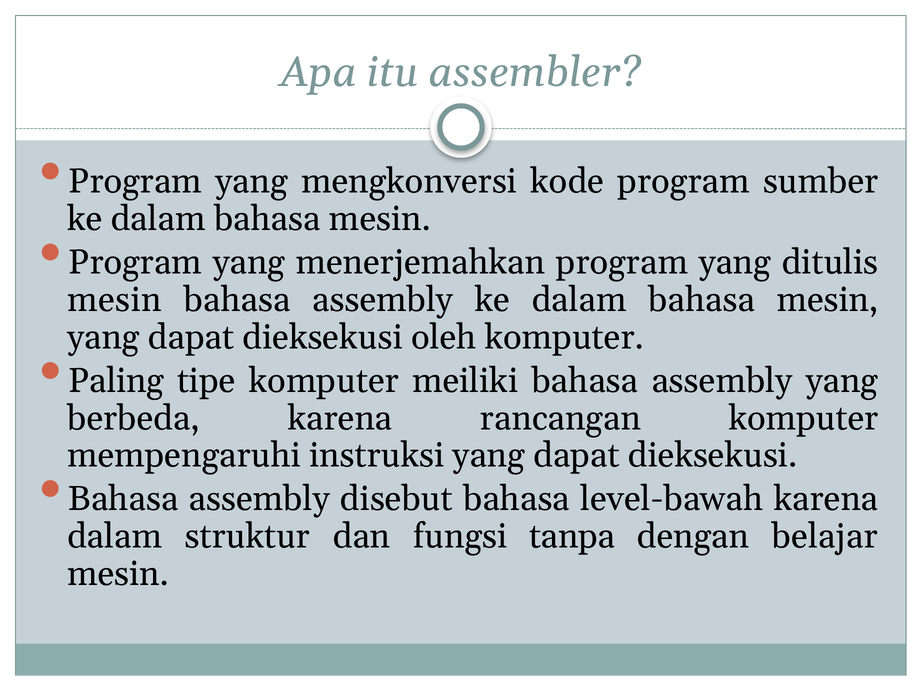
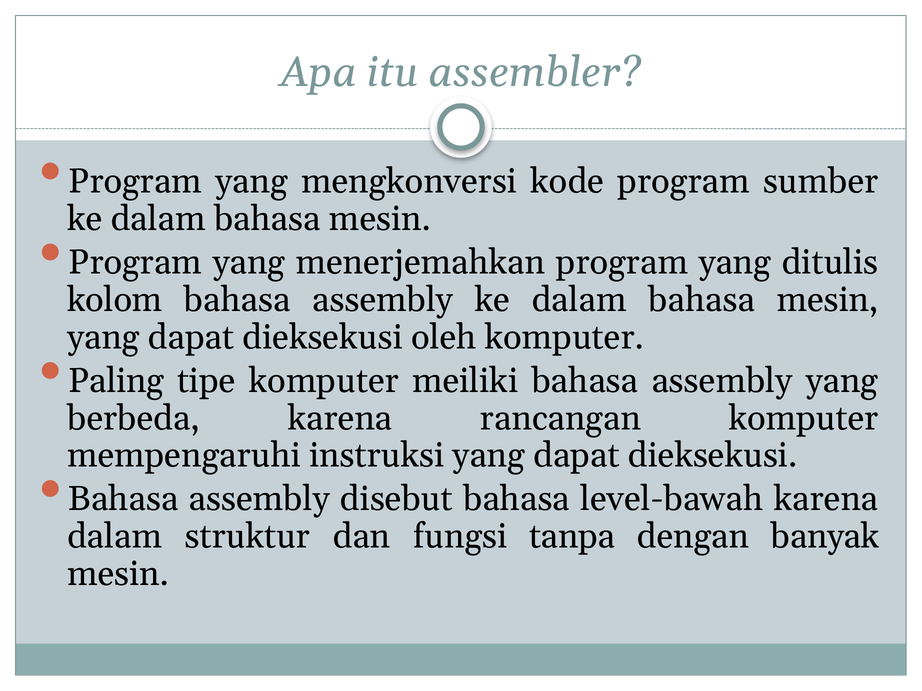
mesin at (114, 300): mesin -> kolom
belajar: belajar -> banyak
